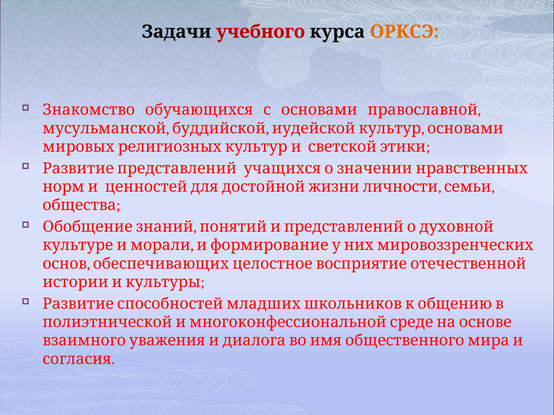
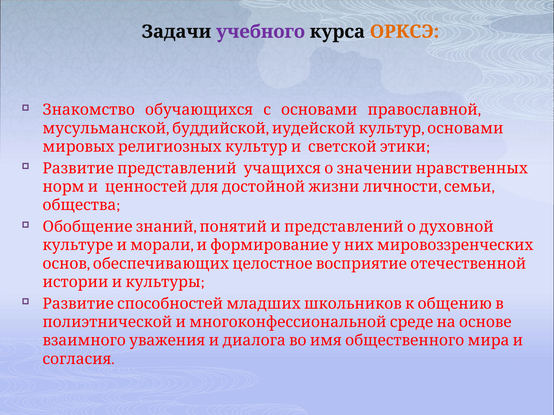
учебного colour: red -> purple
